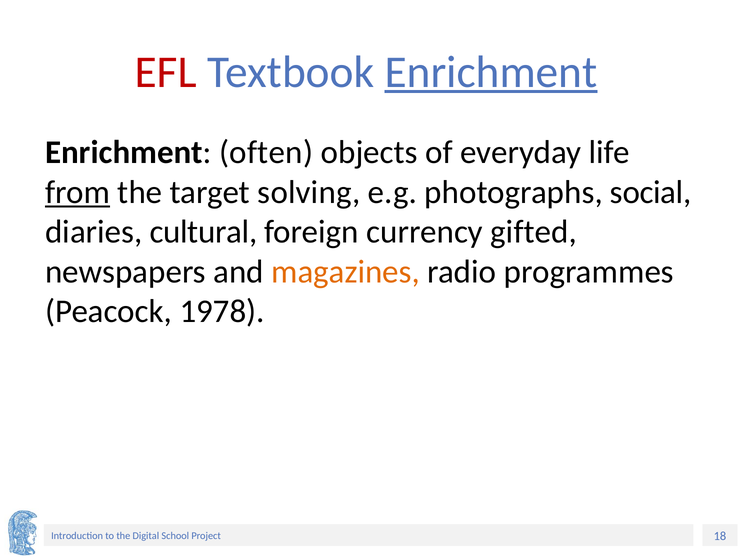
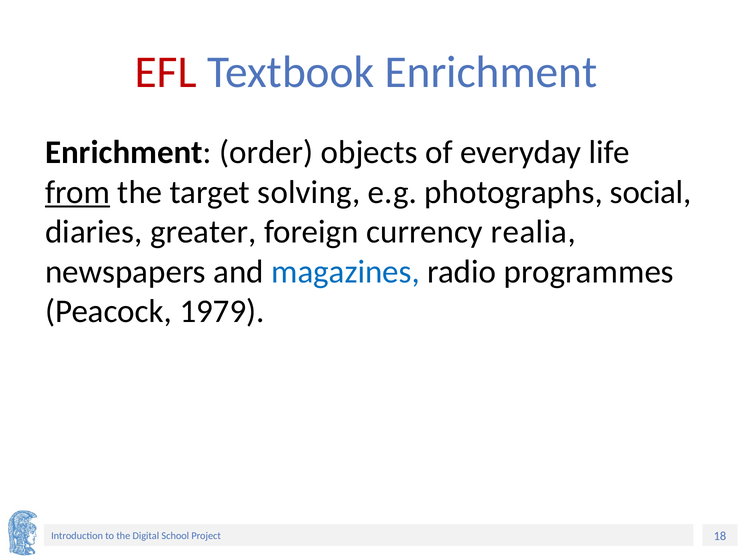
Enrichment at (491, 72) underline: present -> none
often: often -> order
cultural: cultural -> greater
gifted: gifted -> realia
magazines colour: orange -> blue
1978: 1978 -> 1979
